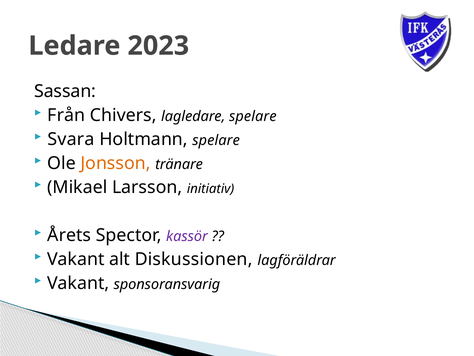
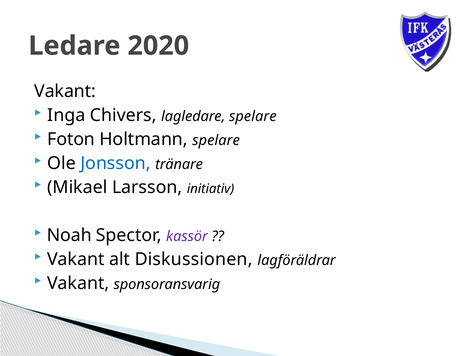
2023: 2023 -> 2020
Sassan at (65, 91): Sassan -> Vakant
Från: Från -> Inga
Svara: Svara -> Foton
Jonsson colour: orange -> blue
Årets: Årets -> Noah
